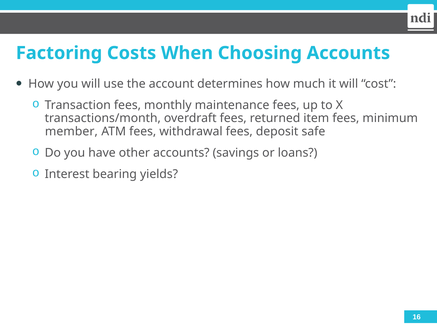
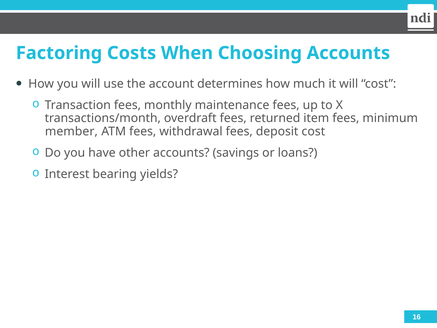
deposit safe: safe -> cost
